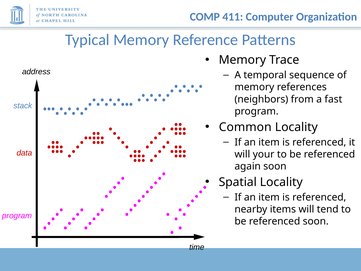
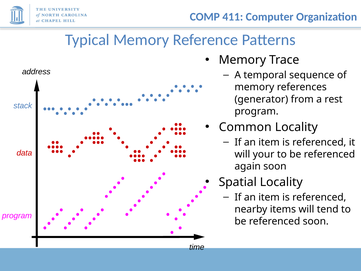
neighbors: neighbors -> generator
fast: fast -> rest
